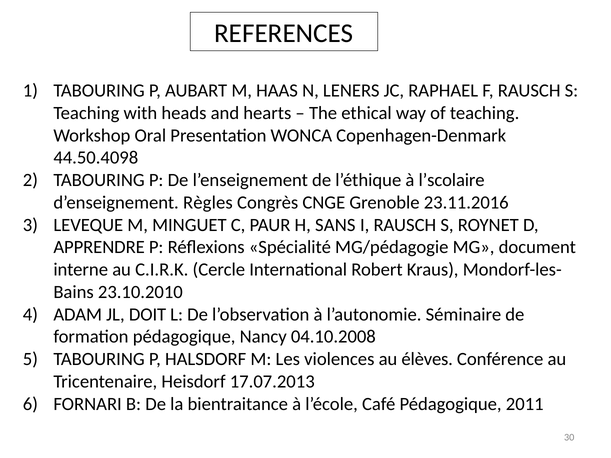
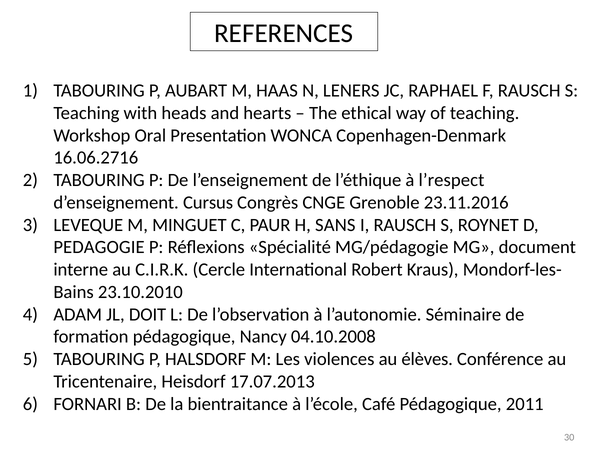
44.50.4098: 44.50.4098 -> 16.06.2716
l’scolaire: l’scolaire -> l’respect
Règles: Règles -> Cursus
APPRENDRE: APPRENDRE -> PEDAGOGIE
